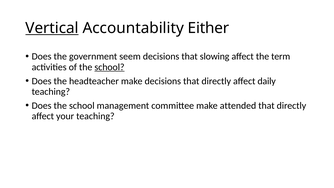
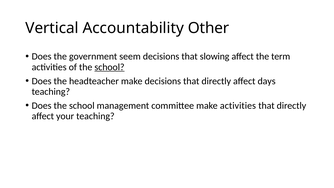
Vertical underline: present -> none
Either: Either -> Other
daily: daily -> days
make attended: attended -> activities
